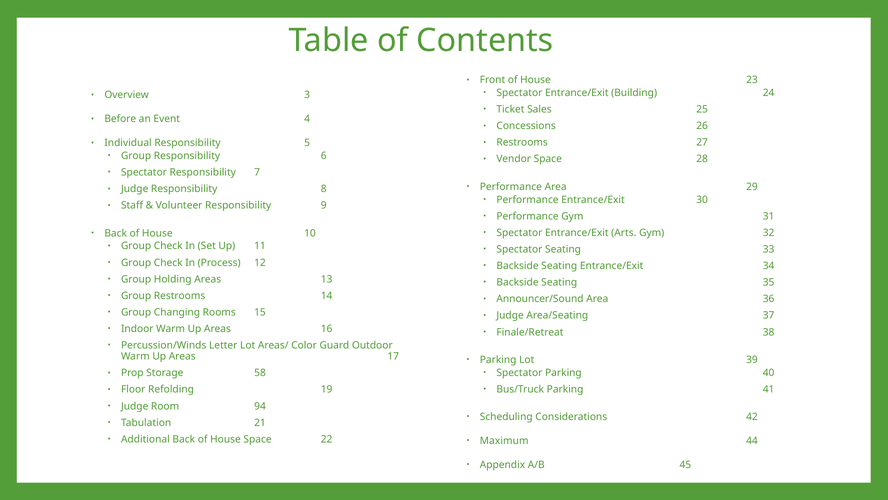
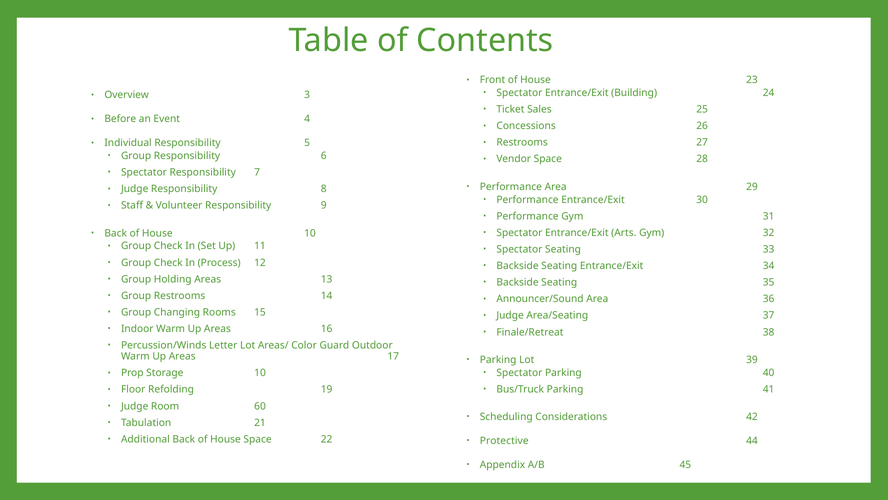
Storage 58: 58 -> 10
94: 94 -> 60
Maximum: Maximum -> Protective
